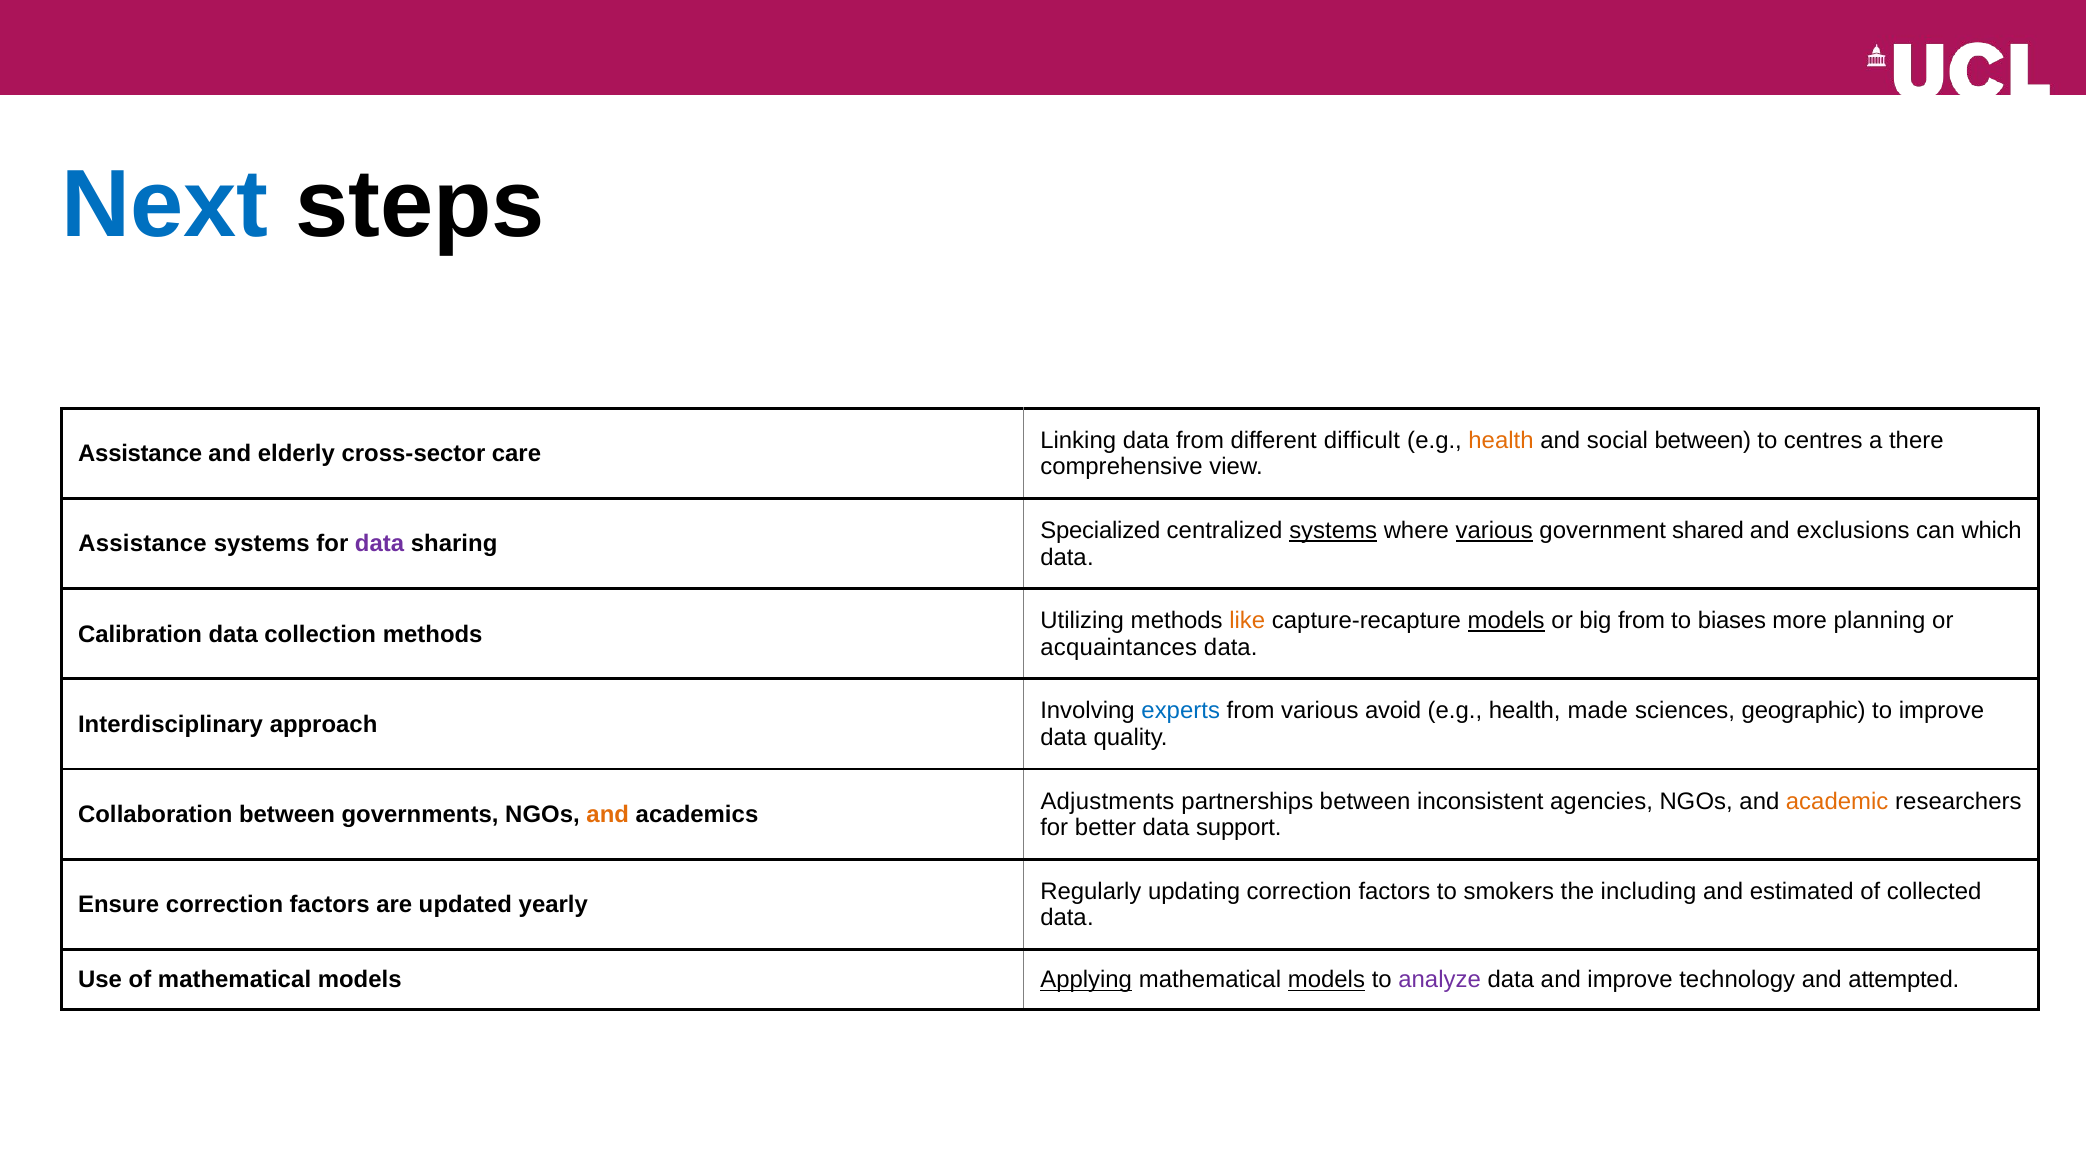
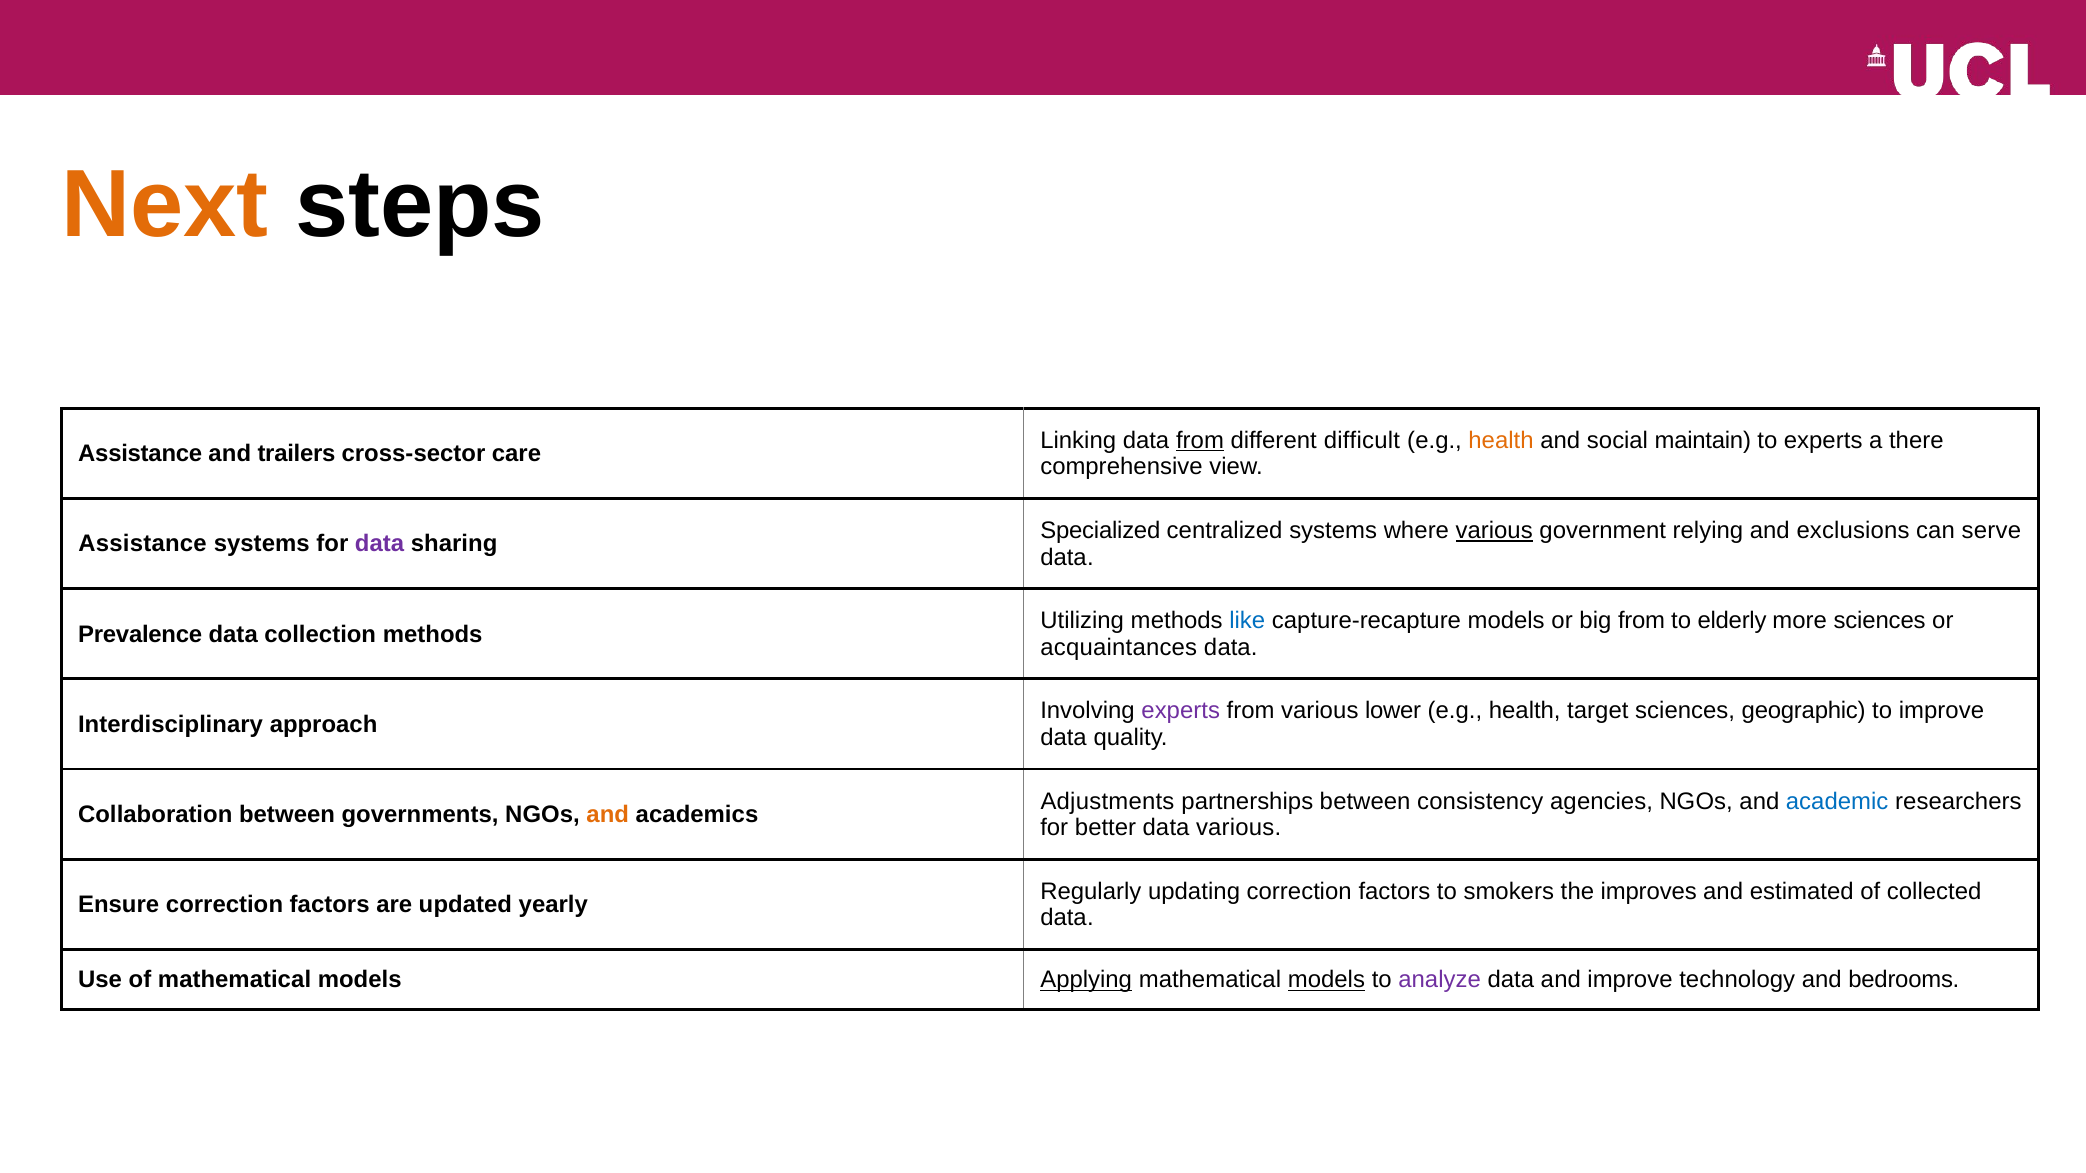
Next colour: blue -> orange
from at (1200, 441) underline: none -> present
social between: between -> maintain
to centres: centres -> experts
elderly: elderly -> trailers
systems at (1333, 531) underline: present -> none
shared: shared -> relying
which: which -> serve
like colour: orange -> blue
models at (1506, 621) underline: present -> none
biases: biases -> elderly
more planning: planning -> sciences
Calibration: Calibration -> Prevalence
experts at (1181, 711) colour: blue -> purple
avoid: avoid -> lower
made: made -> target
inconsistent: inconsistent -> consistency
academic colour: orange -> blue
data support: support -> various
including: including -> improves
attempted: attempted -> bedrooms
